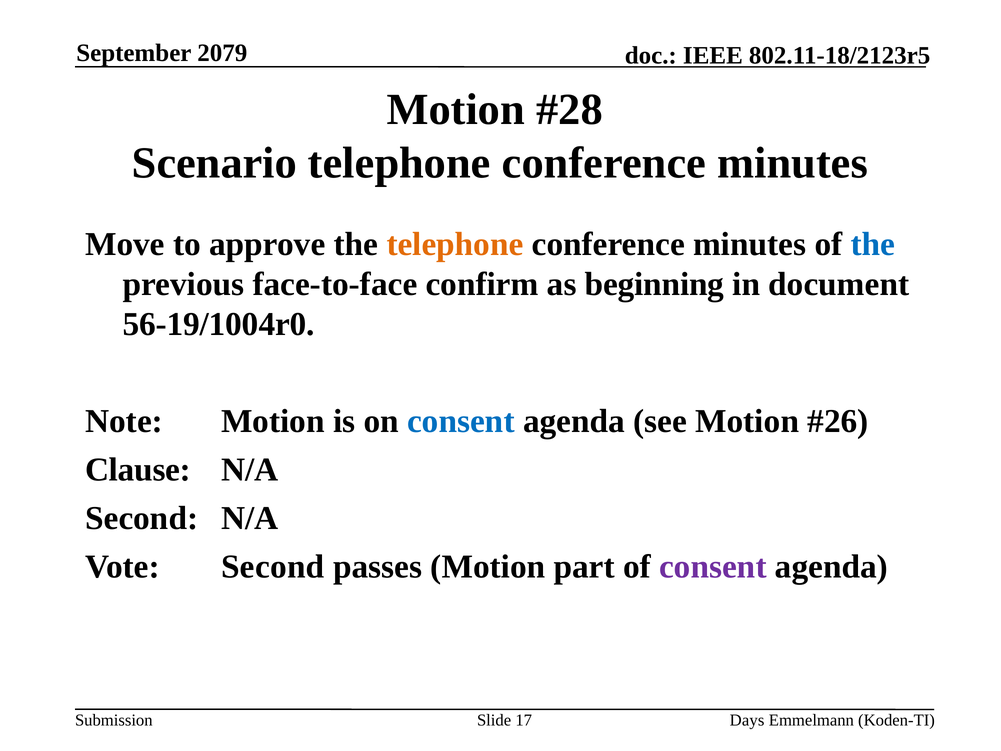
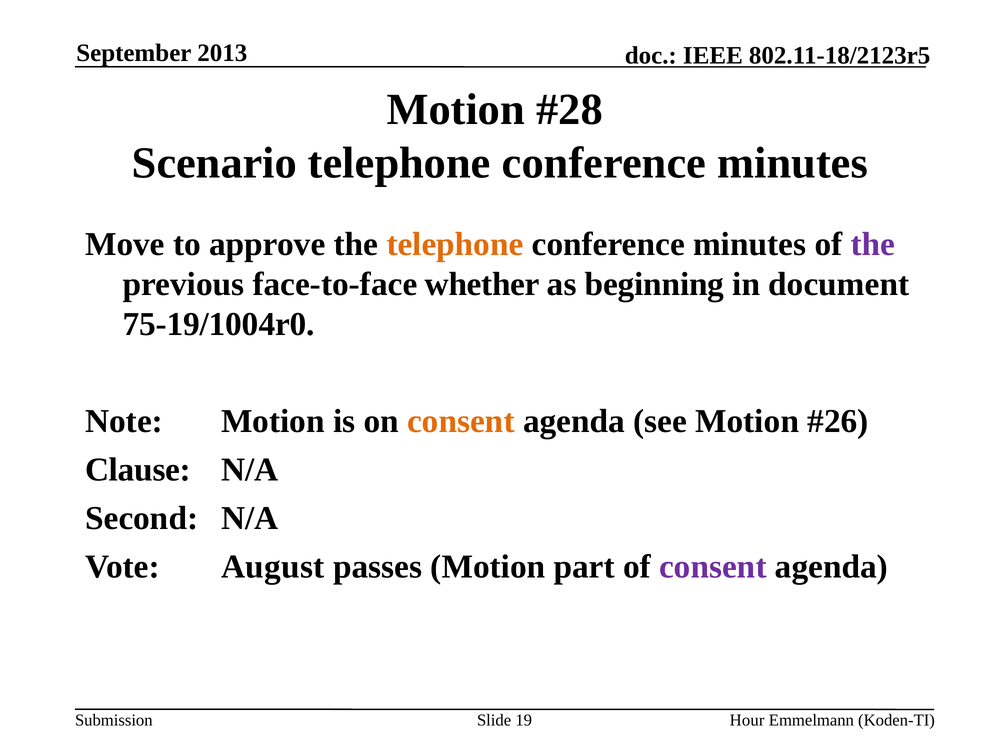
2079: 2079 -> 2013
the at (873, 244) colour: blue -> purple
confirm: confirm -> whether
56-19/1004r0: 56-19/1004r0 -> 75-19/1004r0
consent at (461, 421) colour: blue -> orange
Vote Second: Second -> August
17: 17 -> 19
Days: Days -> Hour
